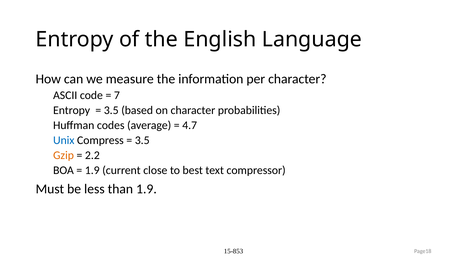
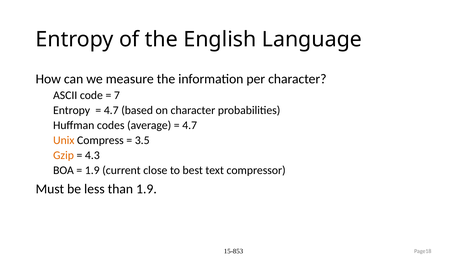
3.5 at (111, 110): 3.5 -> 4.7
Unix colour: blue -> orange
2.2: 2.2 -> 4.3
